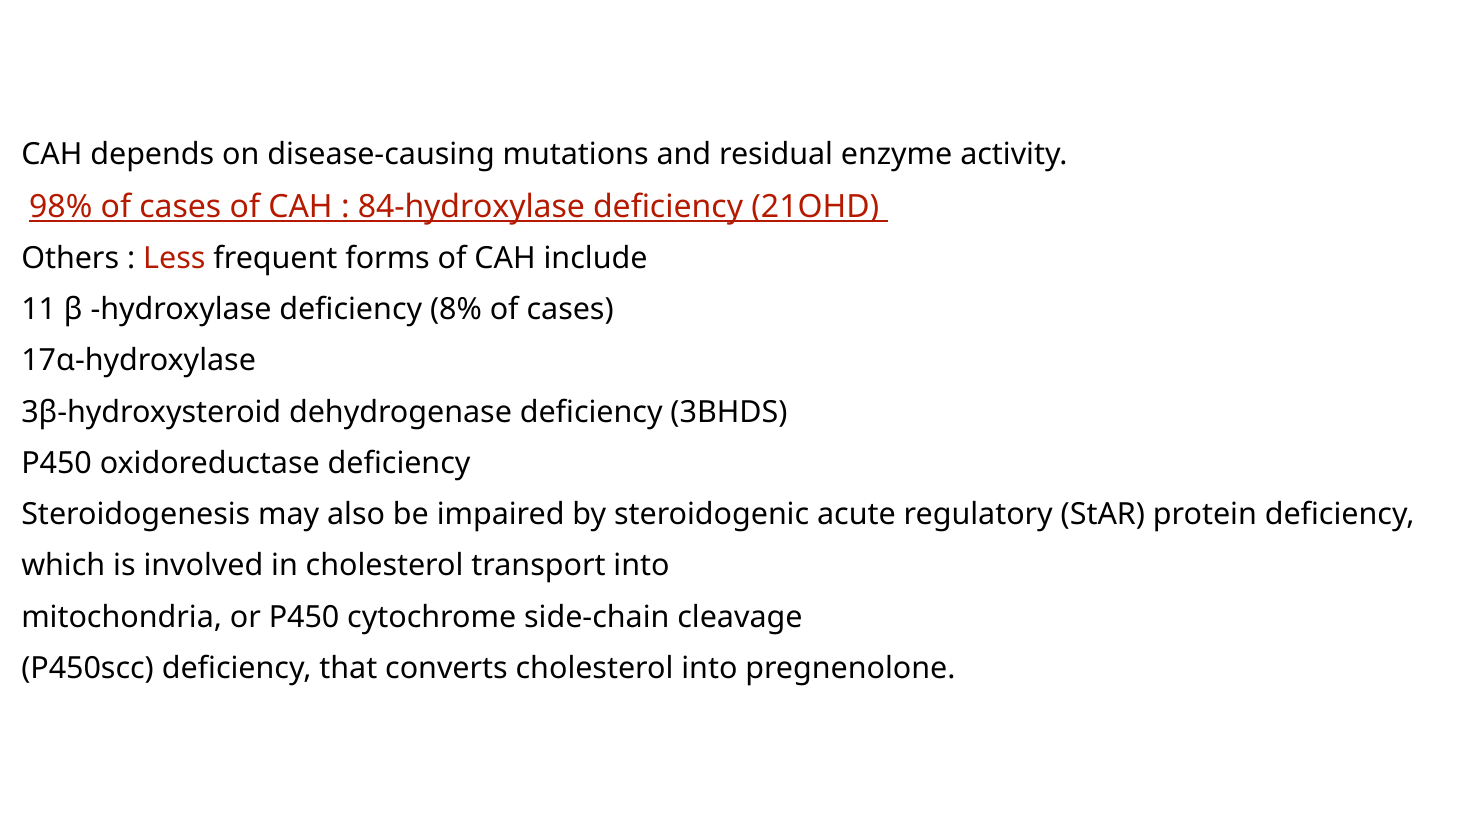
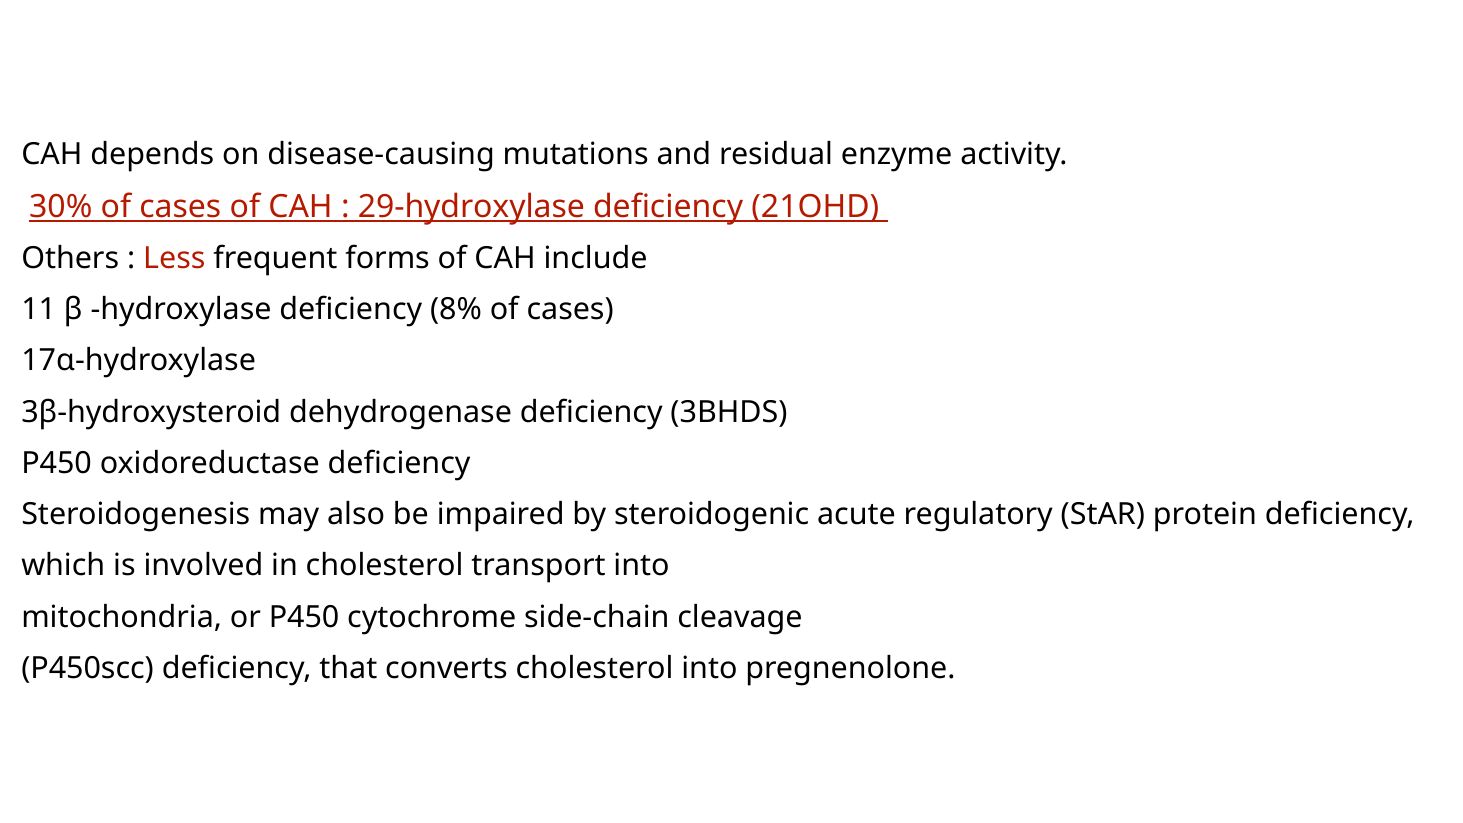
98%: 98% -> 30%
84-hydroxylase: 84-hydroxylase -> 29-hydroxylase
